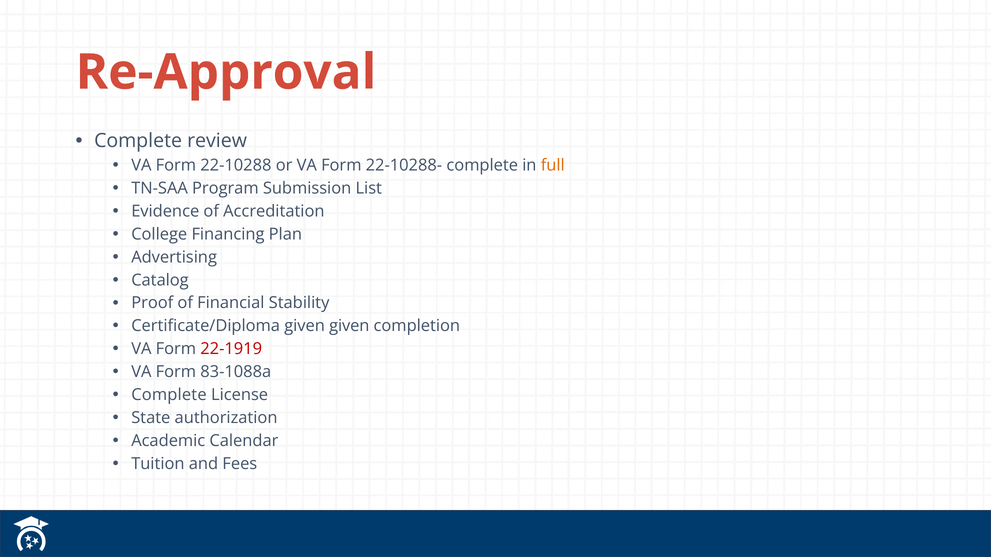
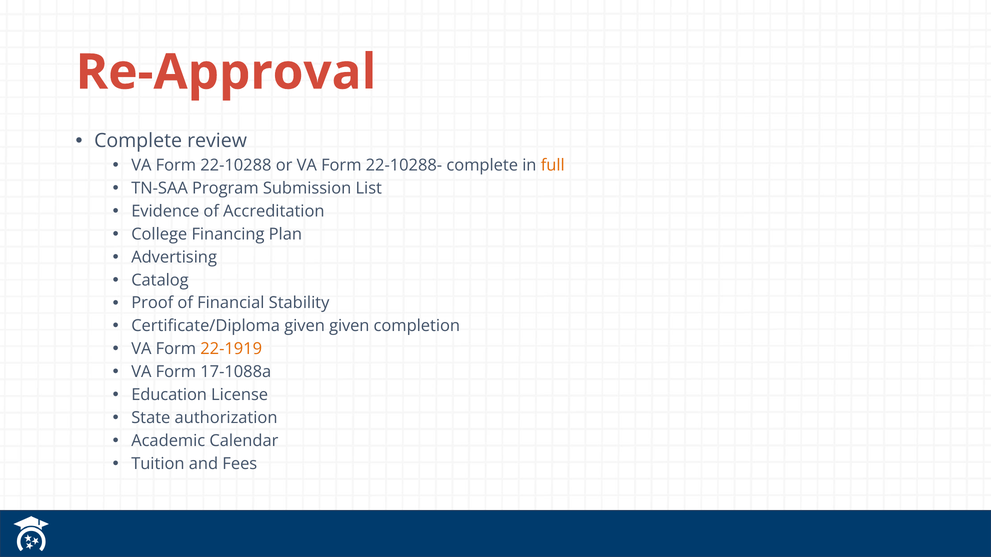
22-1919 colour: red -> orange
83-1088a: 83-1088a -> 17-1088a
Complete at (169, 395): Complete -> Education
